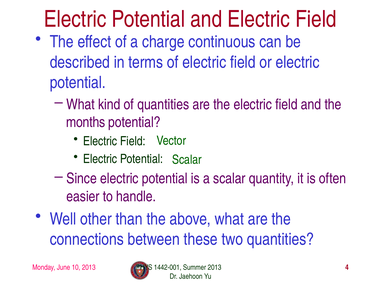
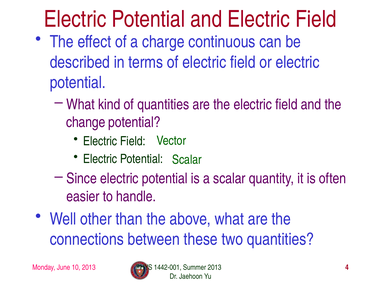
months: months -> change
